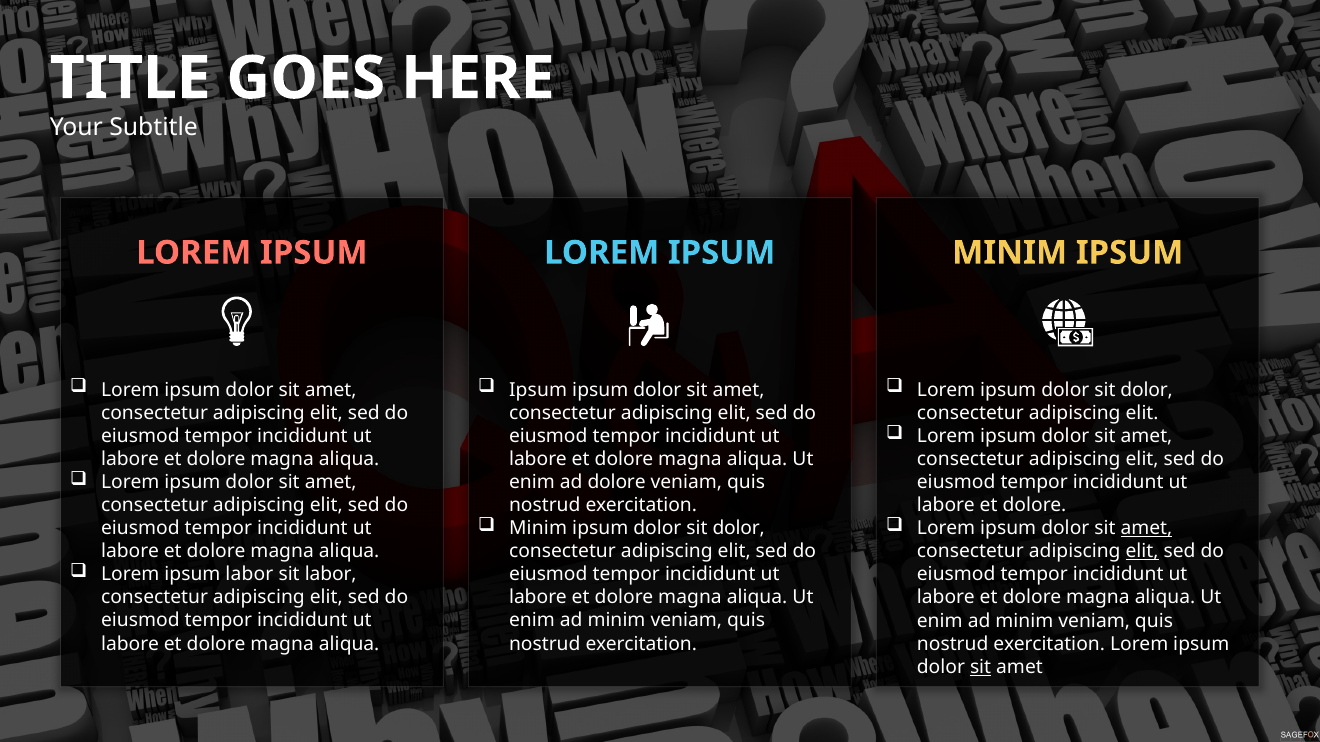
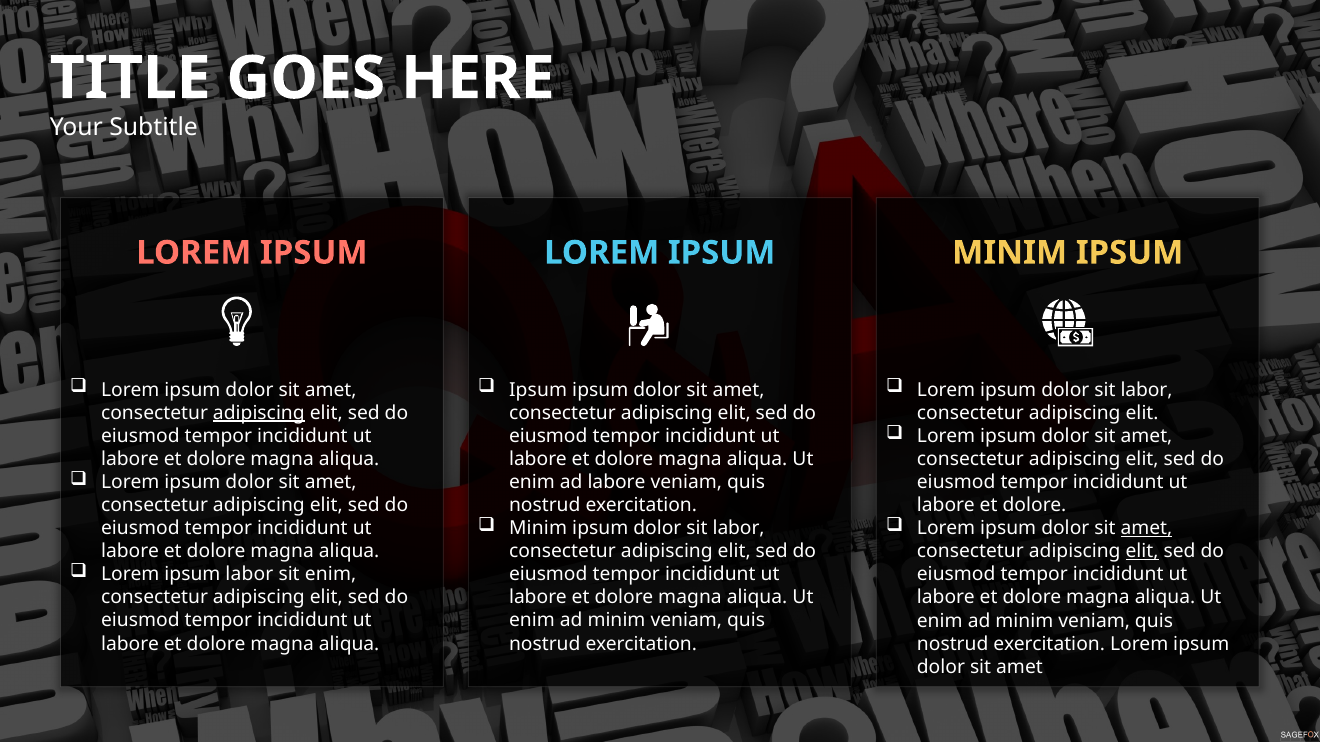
dolor at (1147, 390): dolor -> labor
adipiscing at (259, 413) underline: none -> present
ad dolore: dolore -> labore
dolor at (739, 529): dolor -> labor
sit labor: labor -> enim
sit at (981, 667) underline: present -> none
